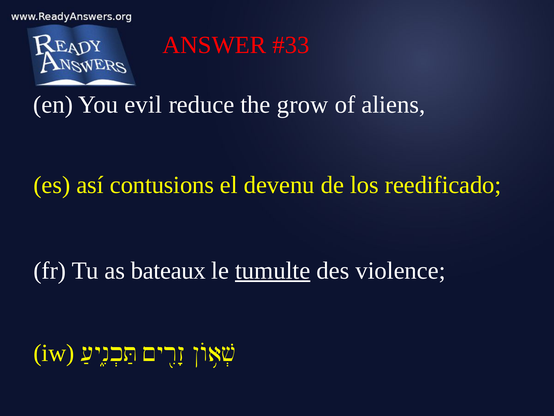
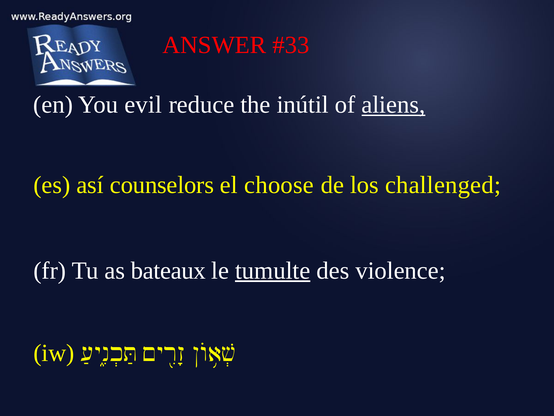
grow: grow -> inútil
aliens underline: none -> present
contusions: contusions -> counselors
devenu: devenu -> choose
reedificado: reedificado -> challenged
